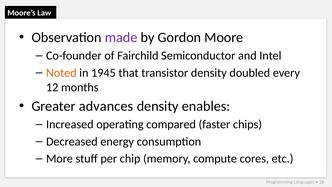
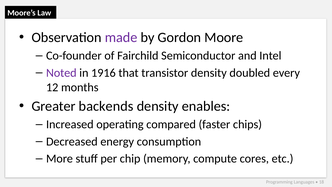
Noted colour: orange -> purple
1945: 1945 -> 1916
advances: advances -> backends
